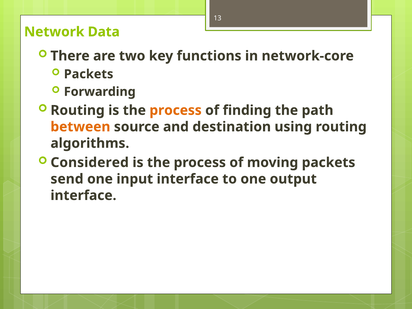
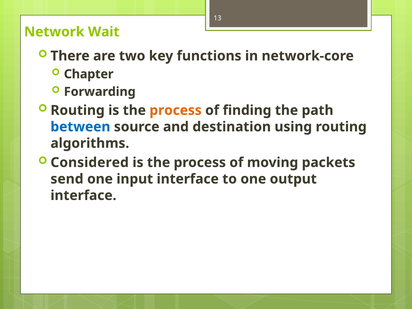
Data: Data -> Wait
Packets at (89, 74): Packets -> Chapter
between colour: orange -> blue
